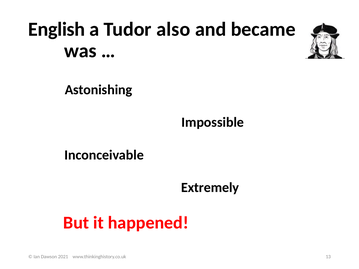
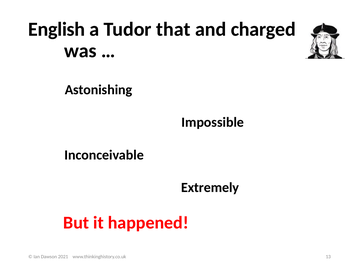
also: also -> that
became: became -> charged
